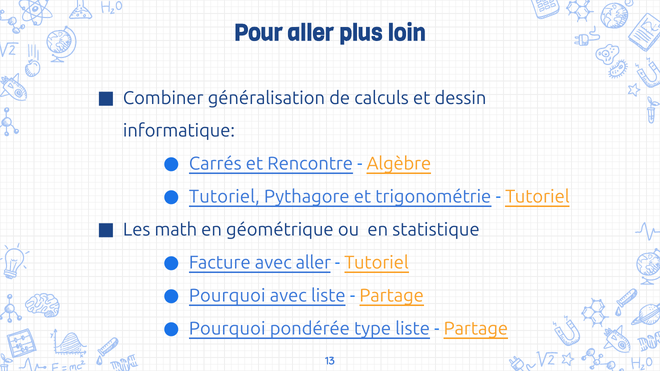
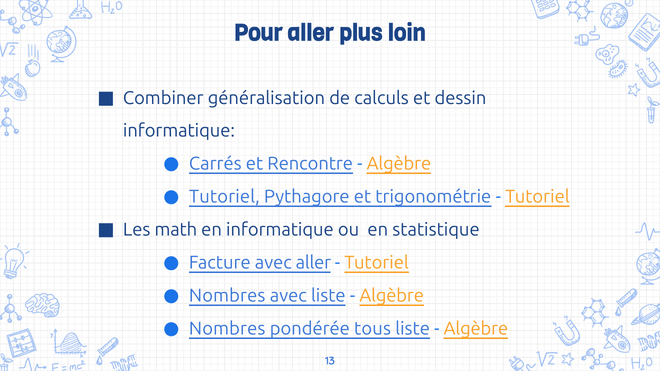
en géométrique: géométrique -> informatique
Pourquoi at (227, 296): Pourquoi -> Nombres
Partage at (392, 296): Partage -> Algèbre
Pourquoi at (227, 329): Pourquoi -> Nombres
type: type -> tous
Partage at (476, 329): Partage -> Algèbre
